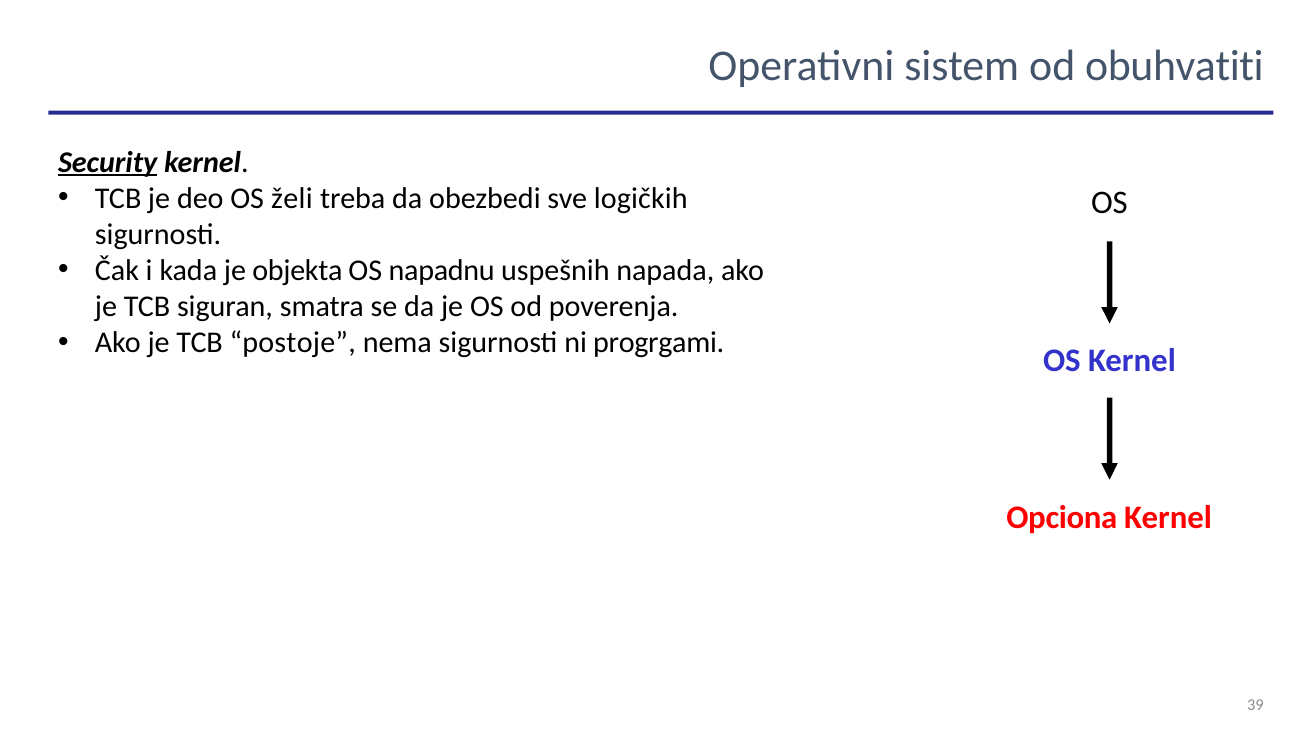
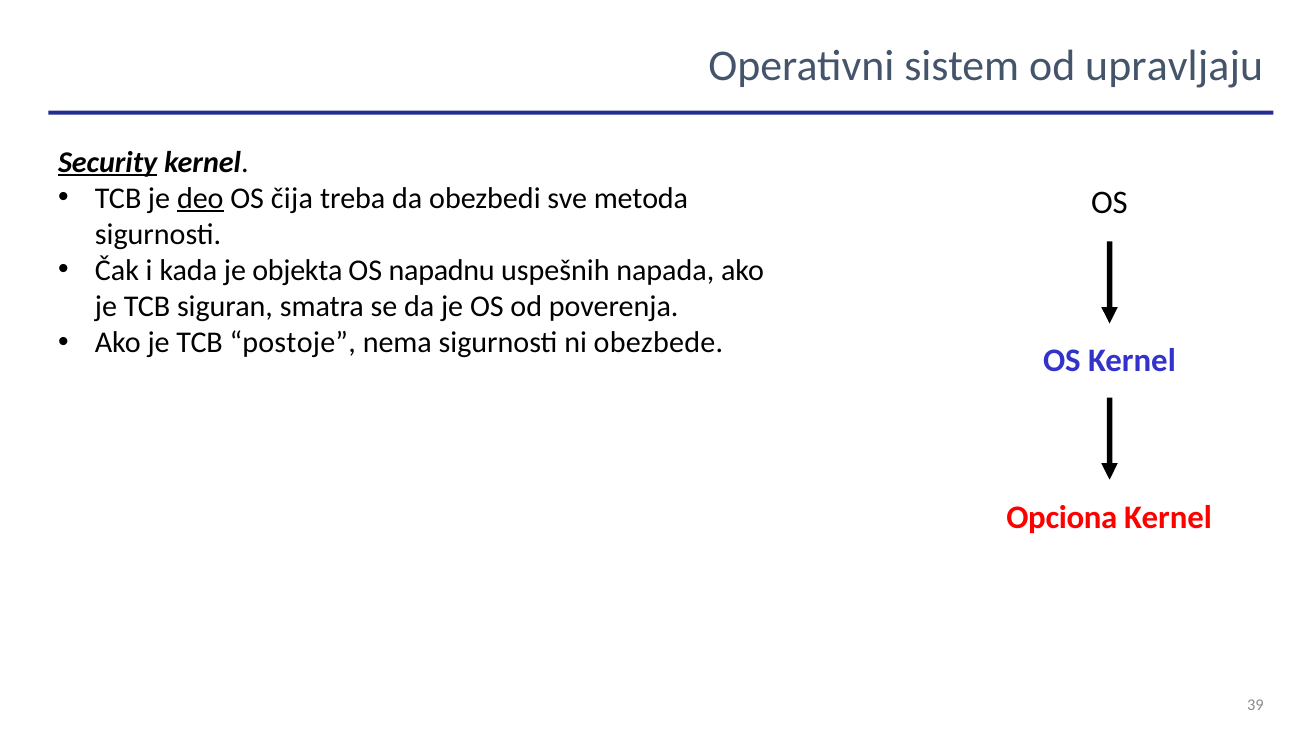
obuhvatiti: obuhvatiti -> upravljaju
deo underline: none -> present
želi: želi -> čija
logičkih: logičkih -> metoda
progrgami: progrgami -> obezbede
